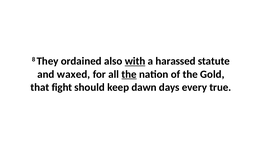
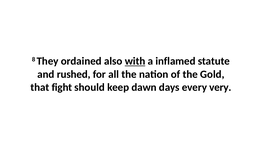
harassed: harassed -> inflamed
waxed: waxed -> rushed
the at (129, 74) underline: present -> none
true: true -> very
